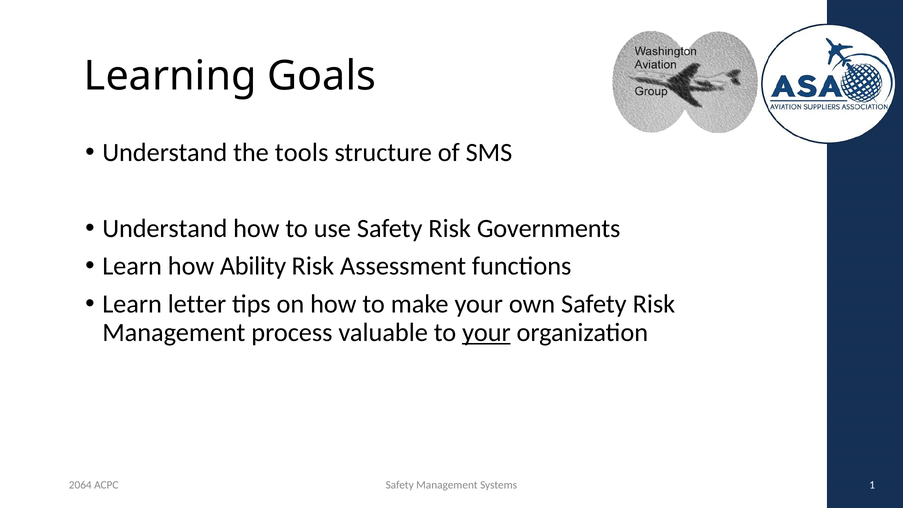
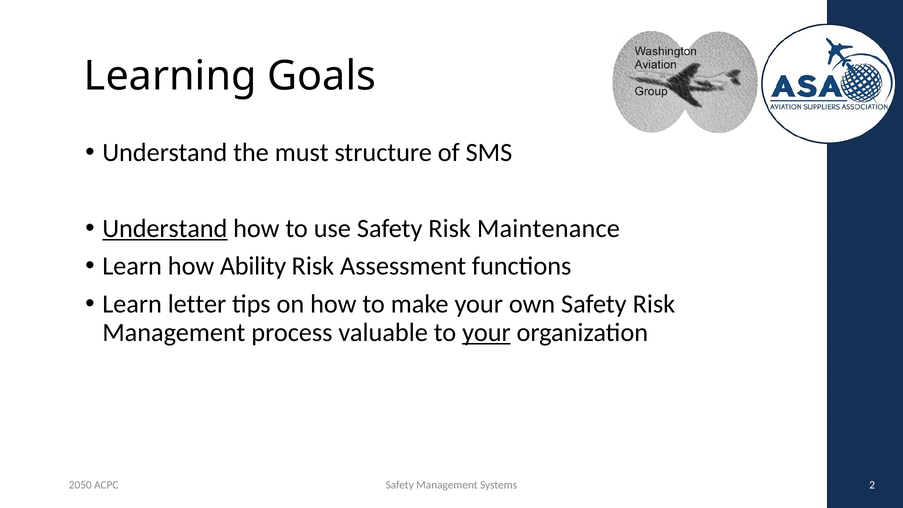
tools: tools -> must
Understand at (165, 228) underline: none -> present
Governments: Governments -> Maintenance
1: 1 -> 2
2064: 2064 -> 2050
